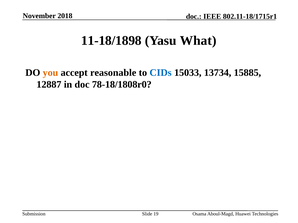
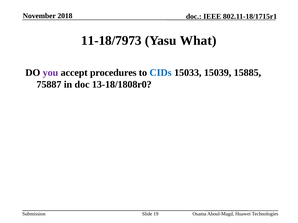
11-18/1898: 11-18/1898 -> 11-18/7973
you colour: orange -> purple
reasonable: reasonable -> procedures
13734: 13734 -> 15039
12887: 12887 -> 75887
78-18/1808r0: 78-18/1808r0 -> 13-18/1808r0
